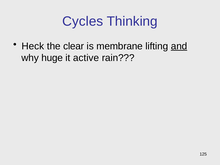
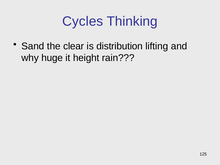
Heck: Heck -> Sand
membrane: membrane -> distribution
and underline: present -> none
active: active -> height
